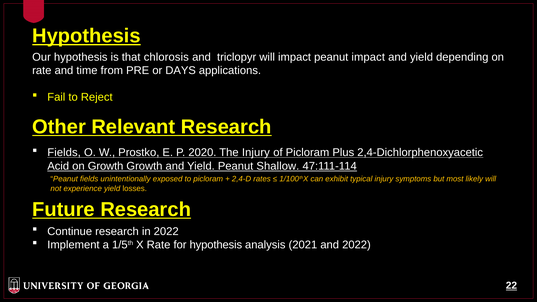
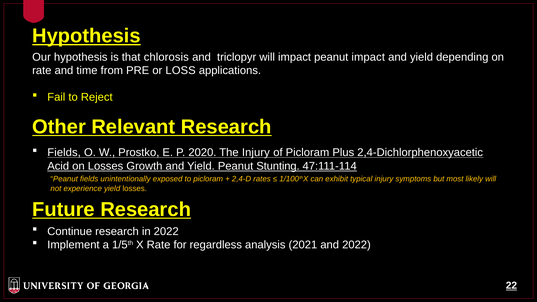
DAYS: DAYS -> LOSS
on Growth: Growth -> Losses
Shallow: Shallow -> Stunting
for hypothesis: hypothesis -> regardless
